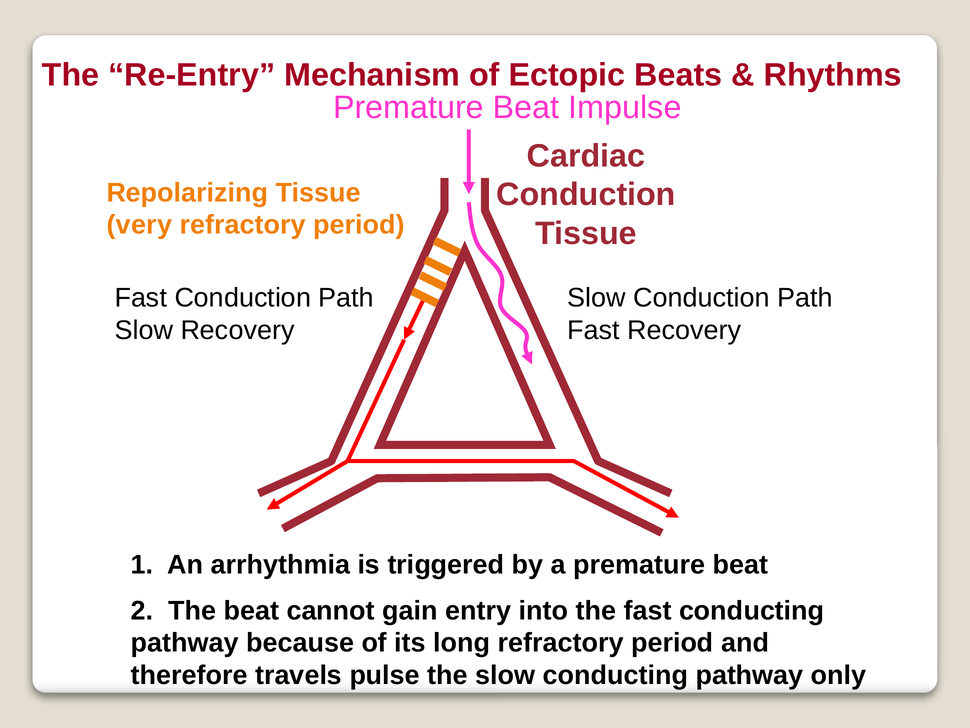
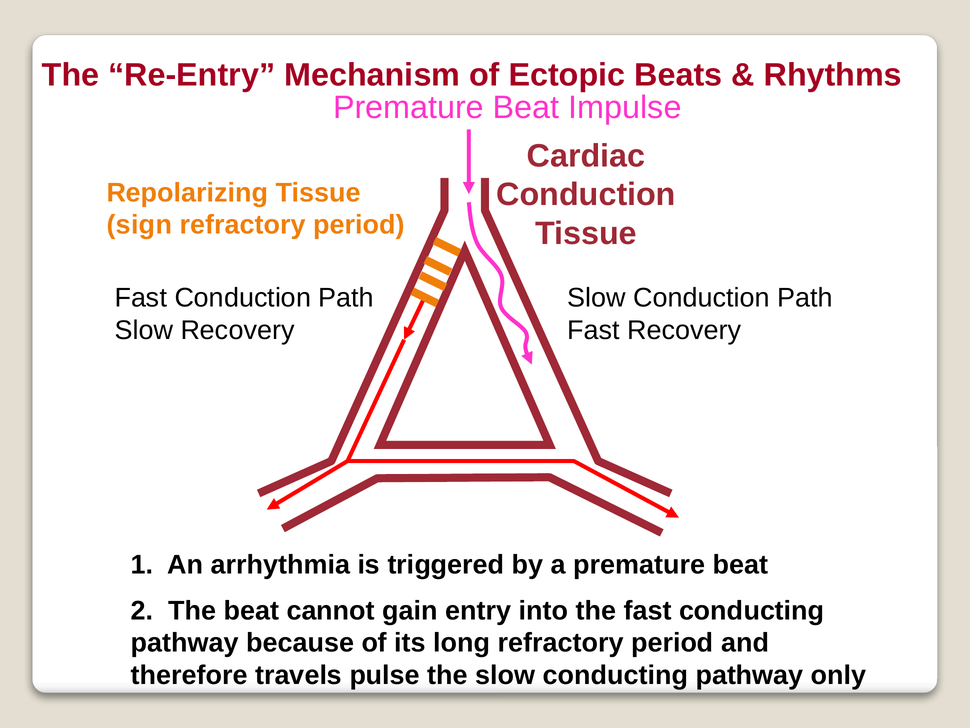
very: very -> sign
